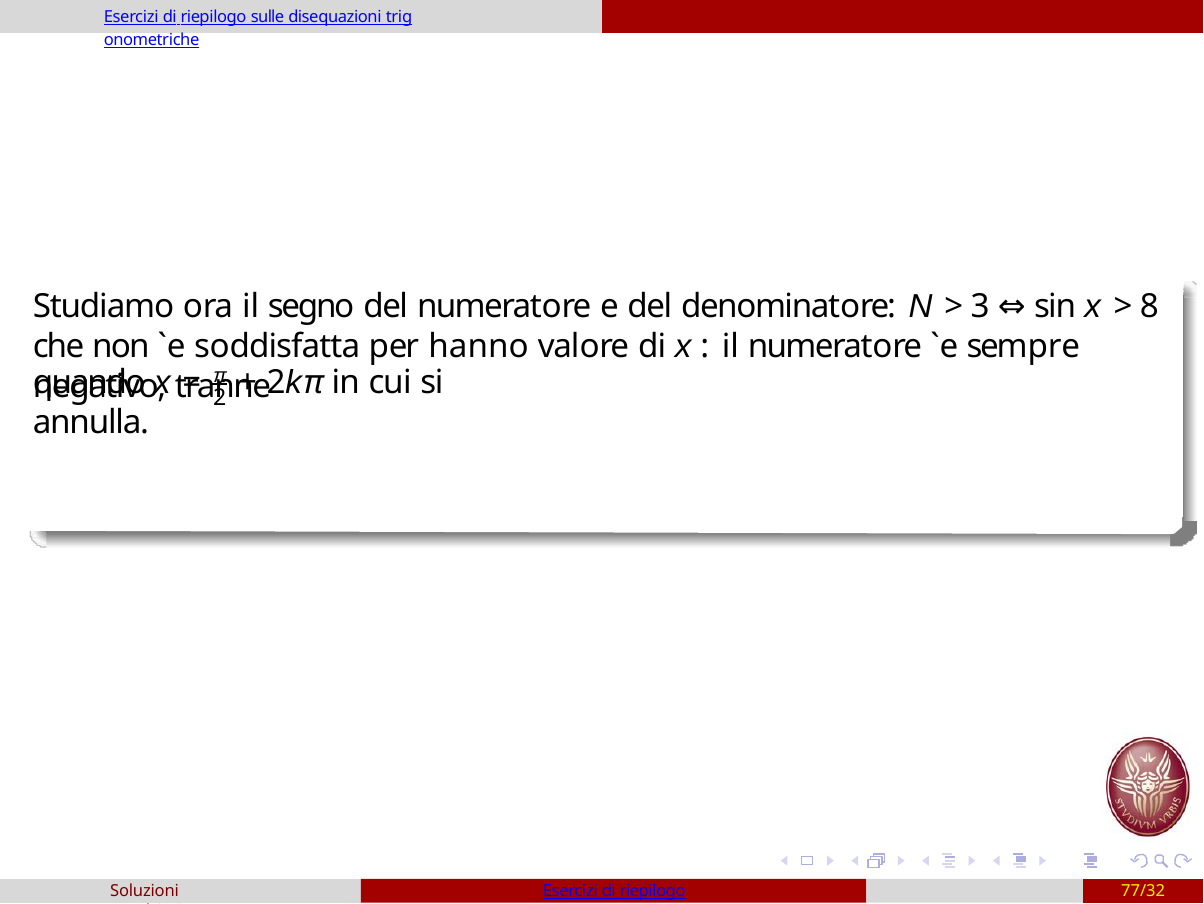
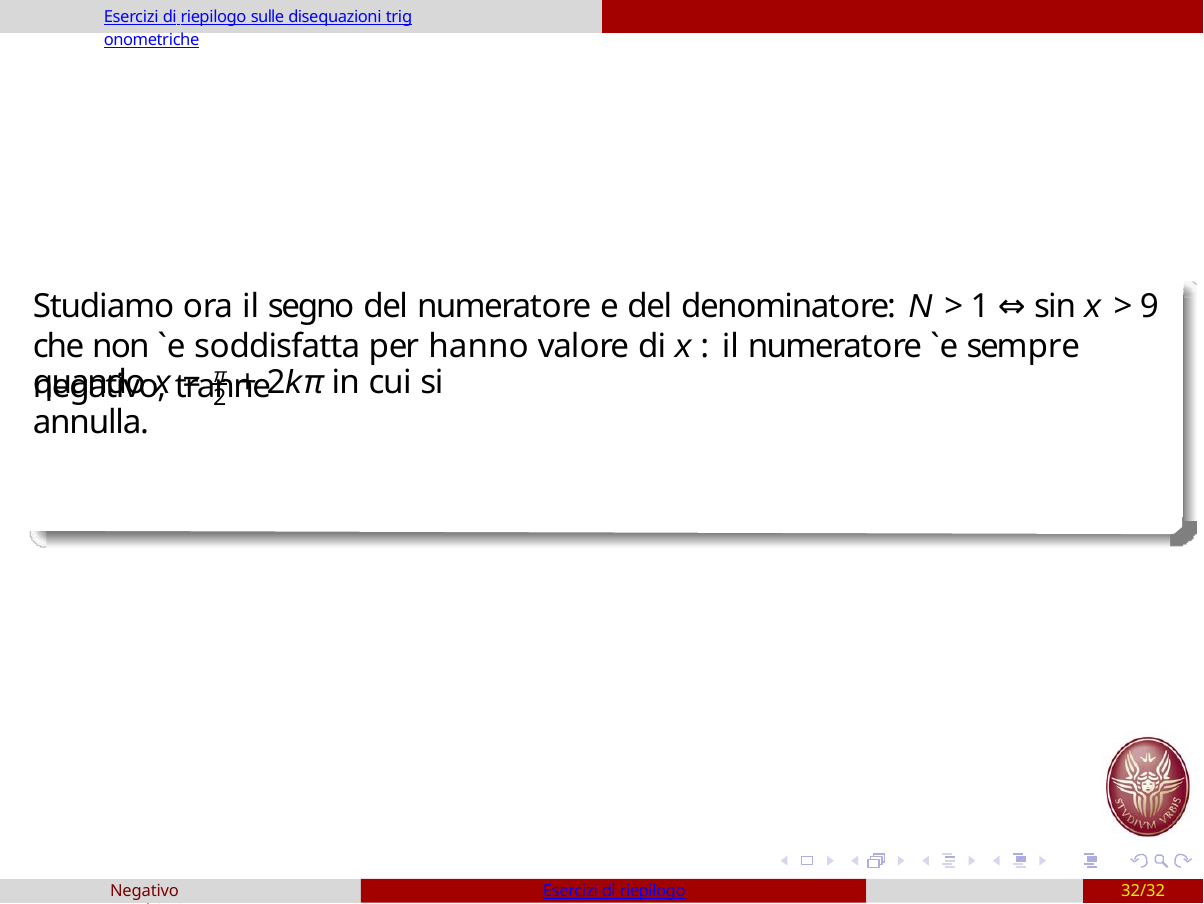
3: 3 -> 1
8: 8 -> 9
Soluzioni at (144, 891): Soluzioni -> Negativo
77/32: 77/32 -> 32/32
